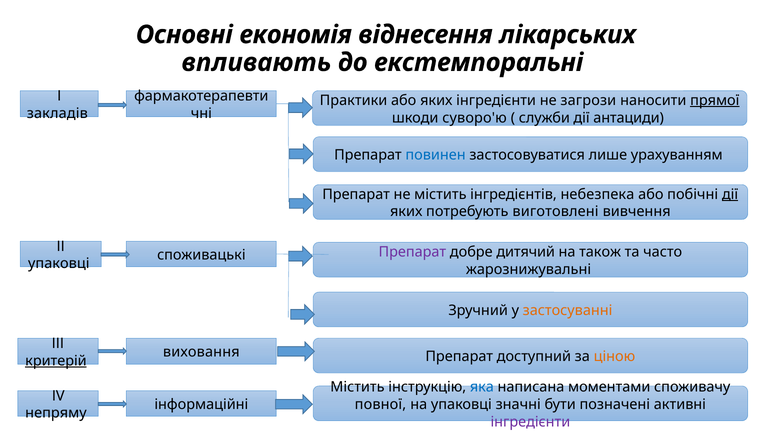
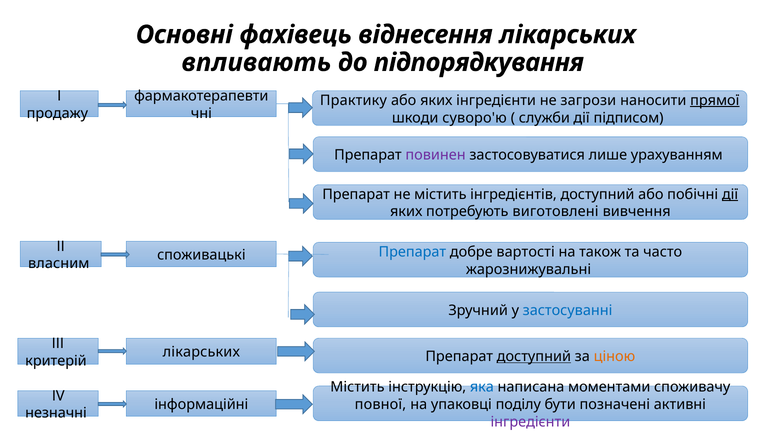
економія: економія -> фахівець
екстемпоральні: екстемпоральні -> підпорядкування
Практики: Практики -> Практику
закладів: закладів -> продажу
антациди: антациди -> підписом
повинен colour: blue -> purple
інгредієнтів небезпека: небезпека -> доступний
Препарат at (412, 252) colour: purple -> blue
дитячий: дитячий -> вартості
упаковці at (59, 264): упаковці -> власним
застосуванні colour: orange -> blue
виховання at (201, 352): виховання -> лікарських
доступний at (534, 357) underline: none -> present
критерій underline: present -> none
значні: значні -> поділу
непряму: непряму -> незначні
